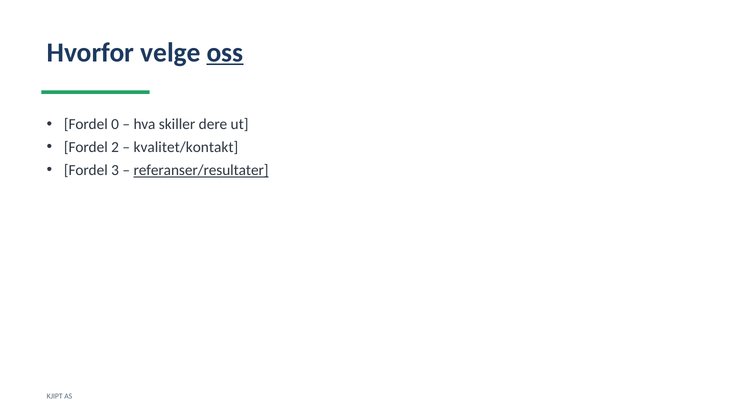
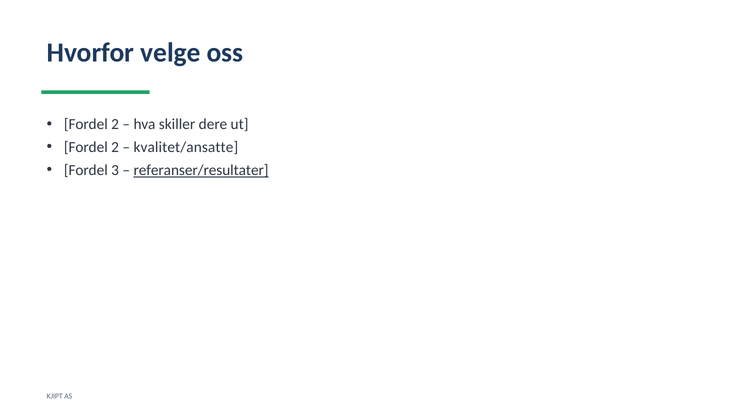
oss underline: present -> none
0 at (115, 124): 0 -> 2
kvalitet/kontakt: kvalitet/kontakt -> kvalitet/ansatte
